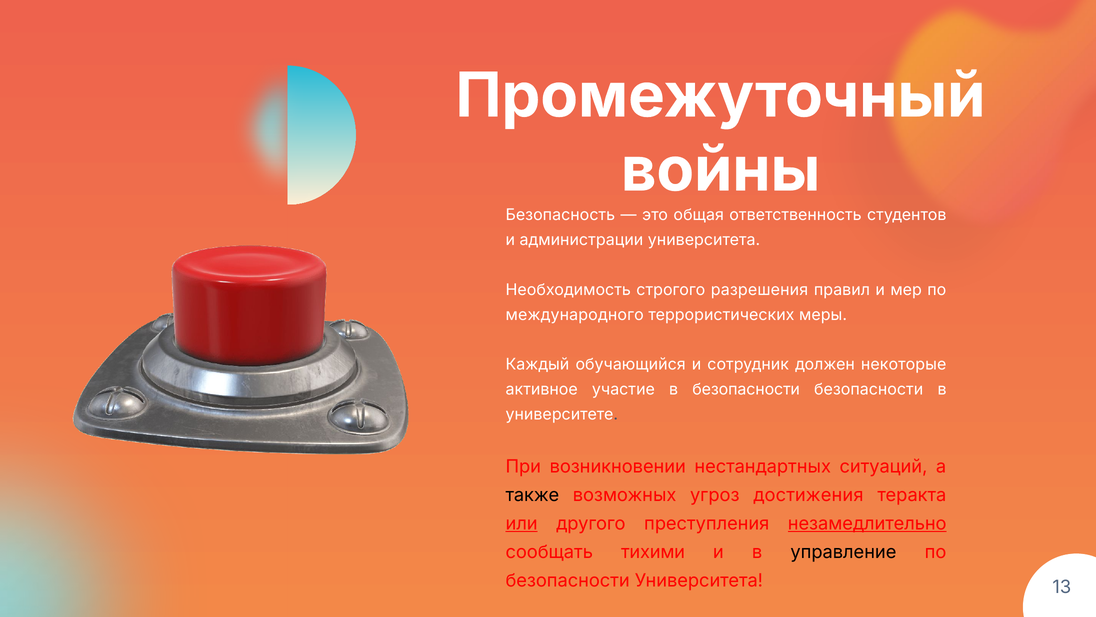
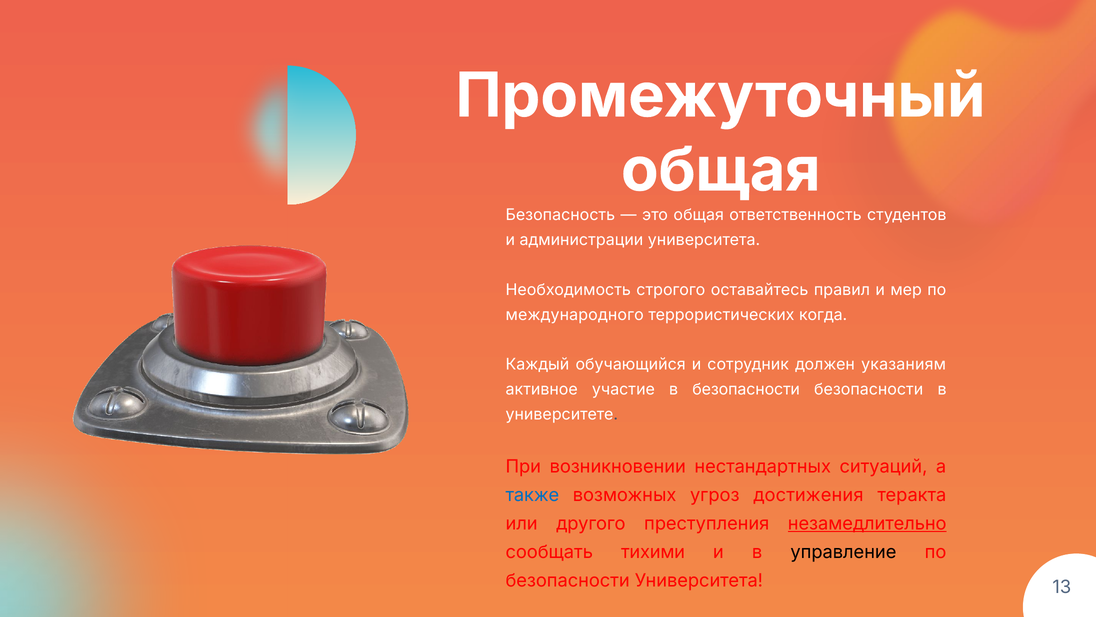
войны at (721, 170): войны -> общая
разрешения: разрешения -> оставайтесь
меры: меры -> когда
некоторые: некоторые -> указаниям
также colour: black -> blue
или underline: present -> none
